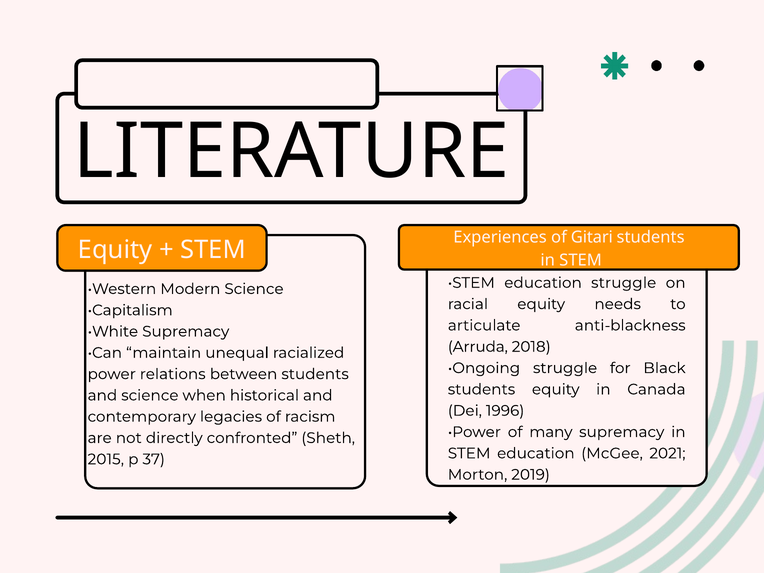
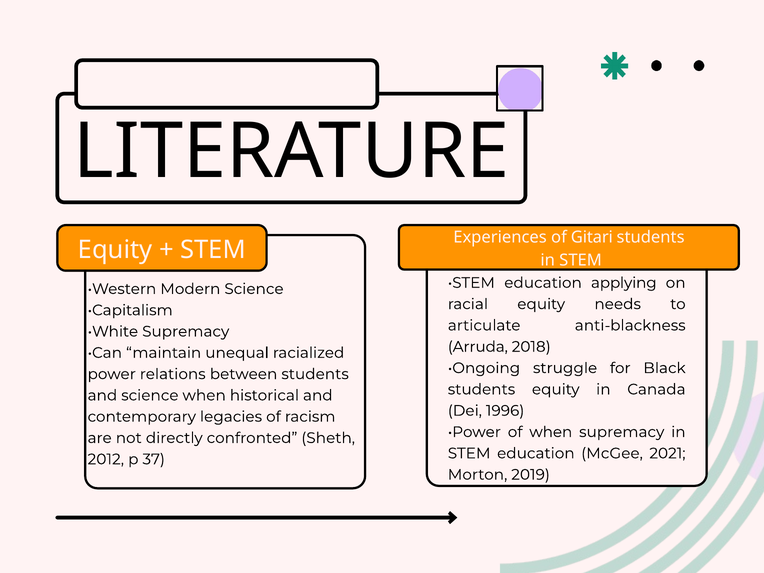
education struggle: struggle -> applying
of many: many -> when
2015: 2015 -> 2012
